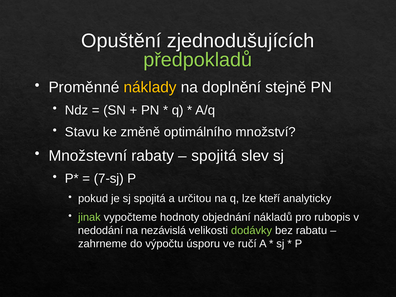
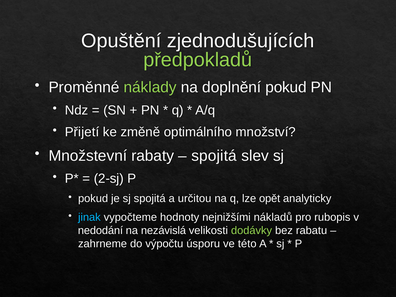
náklady colour: yellow -> light green
doplnění stejně: stejně -> pokud
Stavu: Stavu -> Přijetí
7-sj: 7-sj -> 2-sj
kteří: kteří -> opět
jinak colour: light green -> light blue
objednání: objednání -> nejnižšími
ručí: ručí -> této
